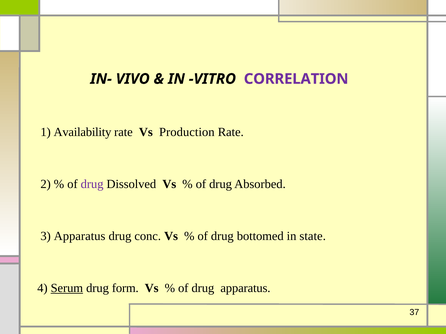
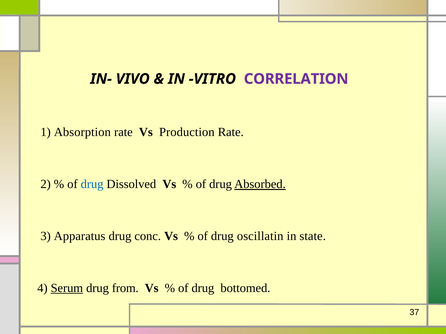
Availability: Availability -> Absorption
drug at (92, 184) colour: purple -> blue
Absorbed underline: none -> present
bottomed: bottomed -> oscillatin
form: form -> from
drug apparatus: apparatus -> bottomed
